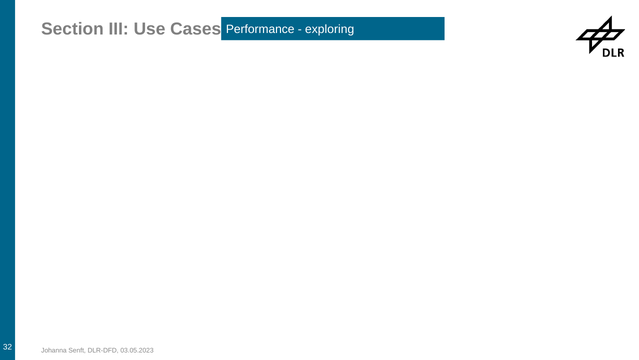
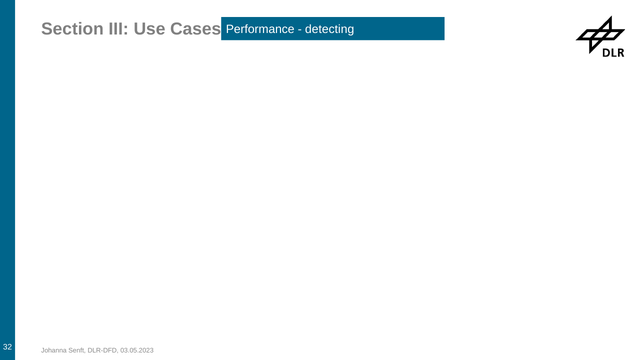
exploring: exploring -> detecting
